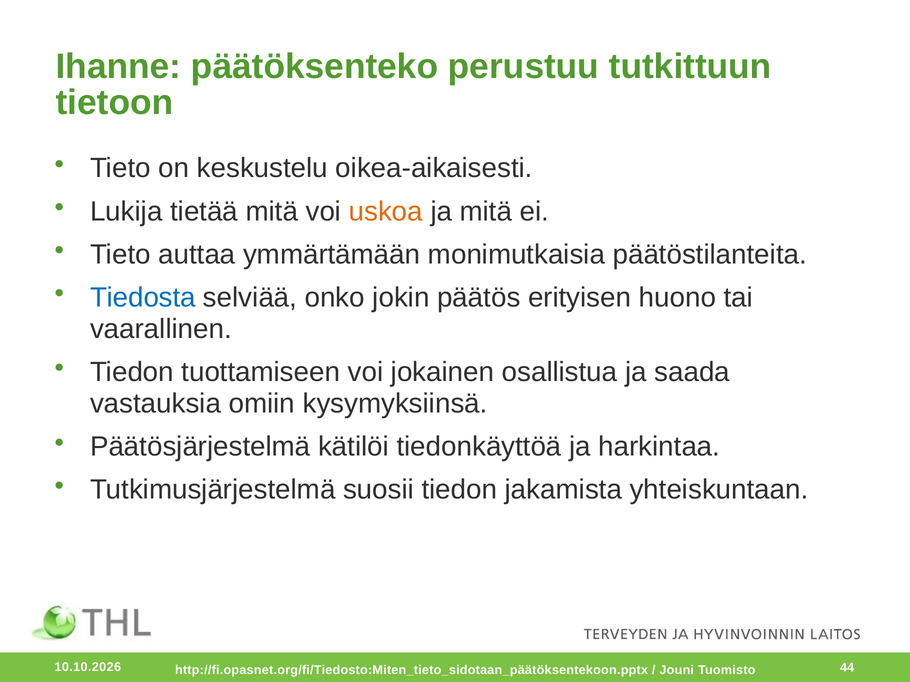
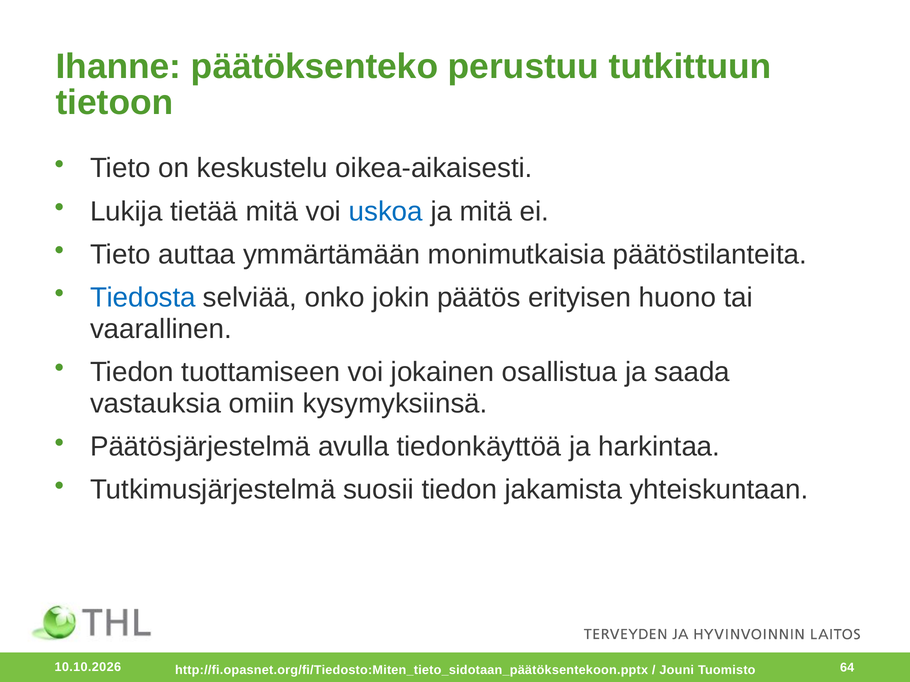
uskoa colour: orange -> blue
kätilöi: kätilöi -> avulla
44: 44 -> 64
